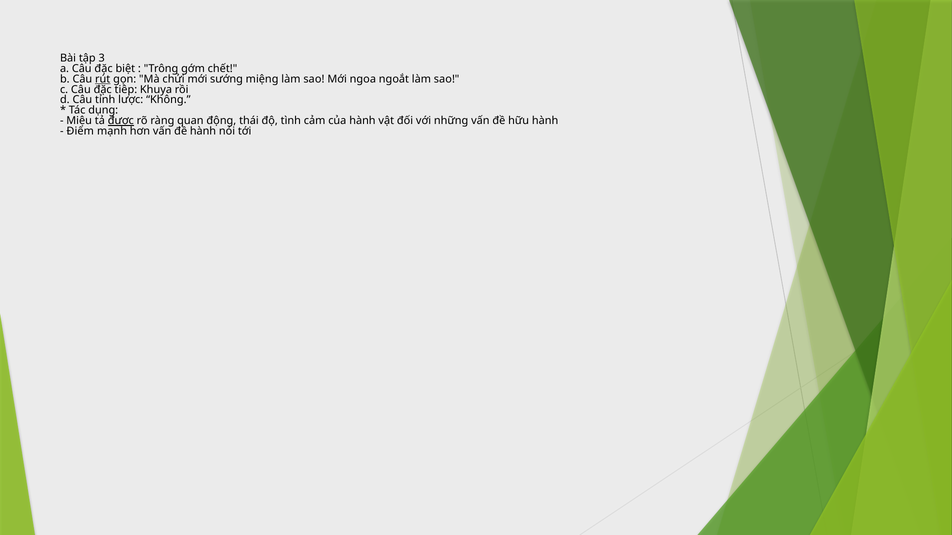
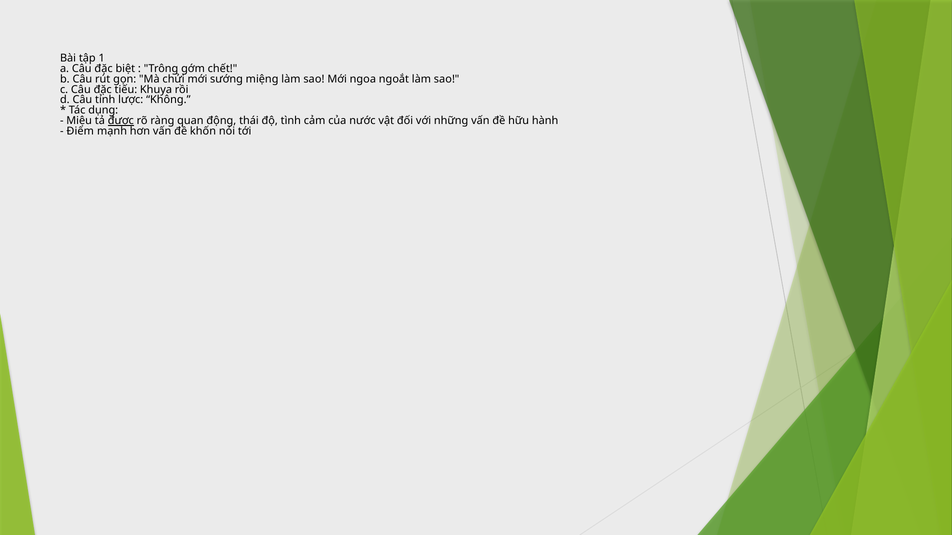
3: 3 -> 1
rút underline: present -> none
tiêp: tiêp -> tiếu
của hành: hành -> nước
đề hành: hành -> khốn
